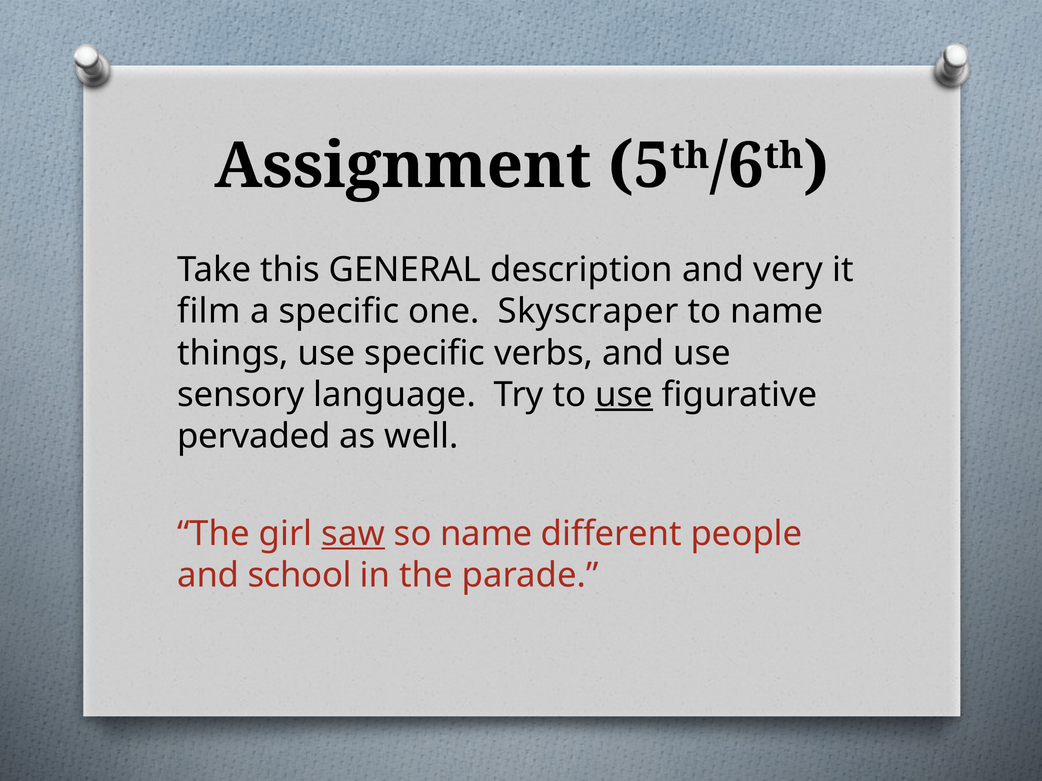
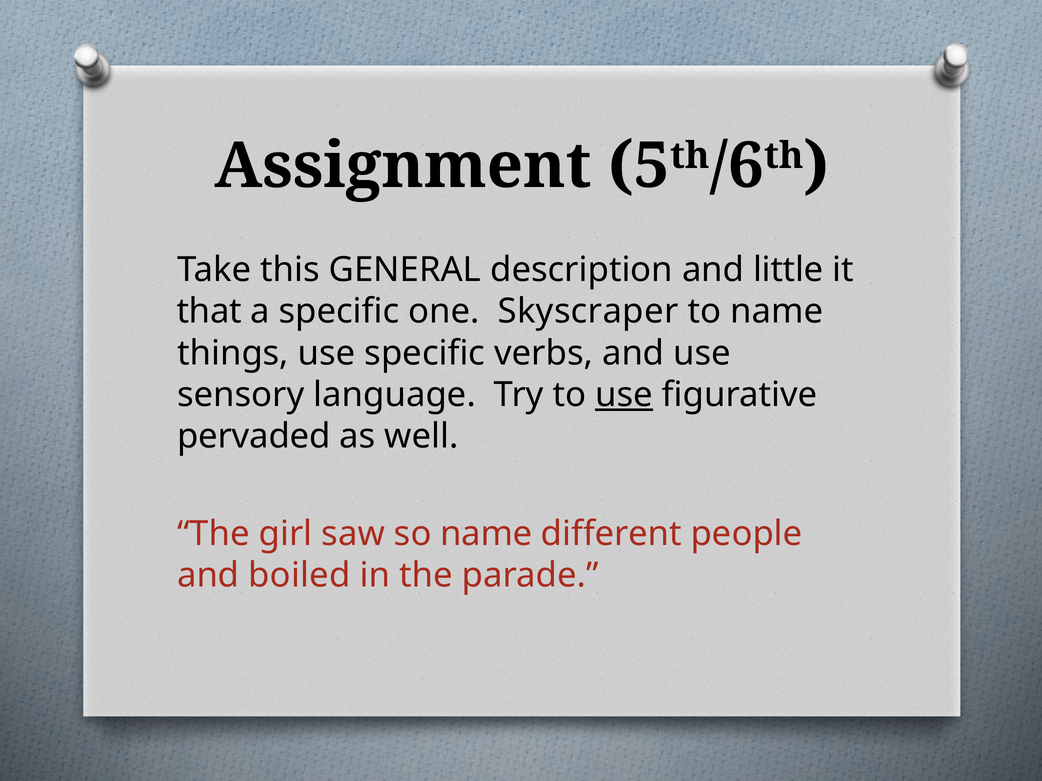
very: very -> little
film: film -> that
saw underline: present -> none
school: school -> boiled
